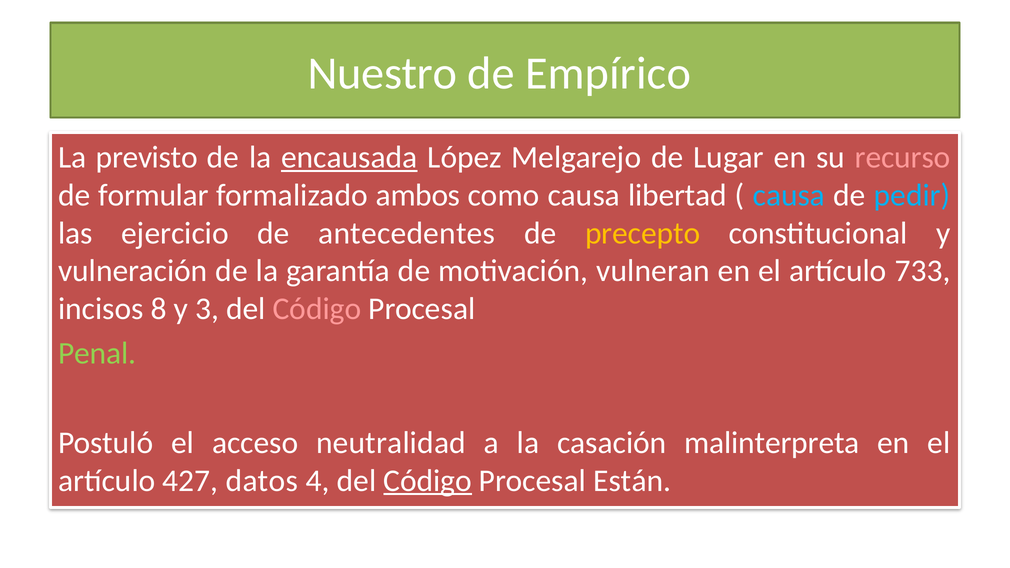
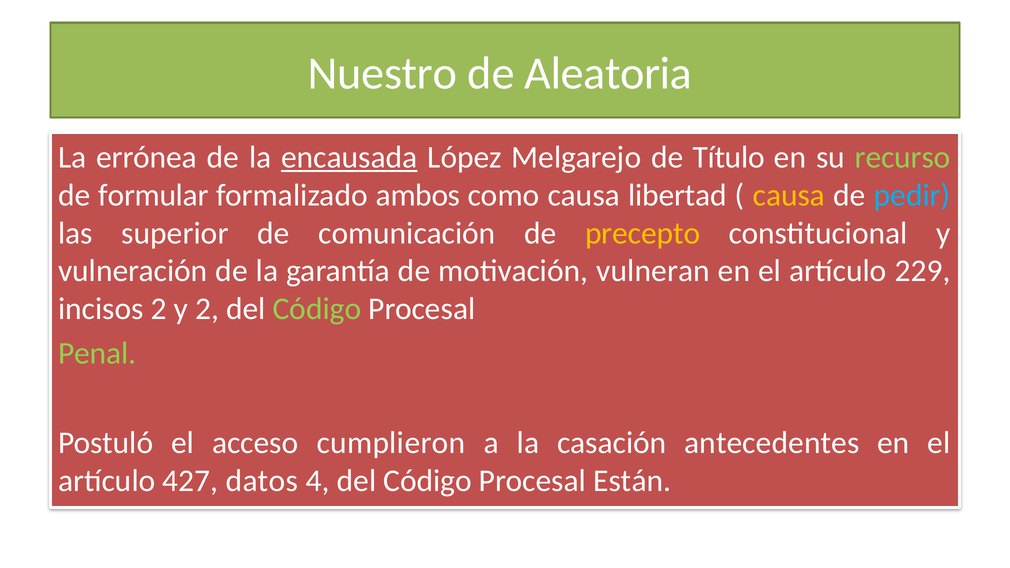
Empírico: Empírico -> Aleatoria
previsto: previsto -> errónea
Lugar: Lugar -> Título
recurso colour: pink -> light green
causa at (789, 195) colour: light blue -> yellow
ejercicio: ejercicio -> superior
antecedentes: antecedentes -> comunicación
733: 733 -> 229
incisos 8: 8 -> 2
y 3: 3 -> 2
Código at (317, 309) colour: pink -> light green
neutralidad: neutralidad -> cumplieron
malinterpreta: malinterpreta -> antecedentes
Código at (428, 481) underline: present -> none
